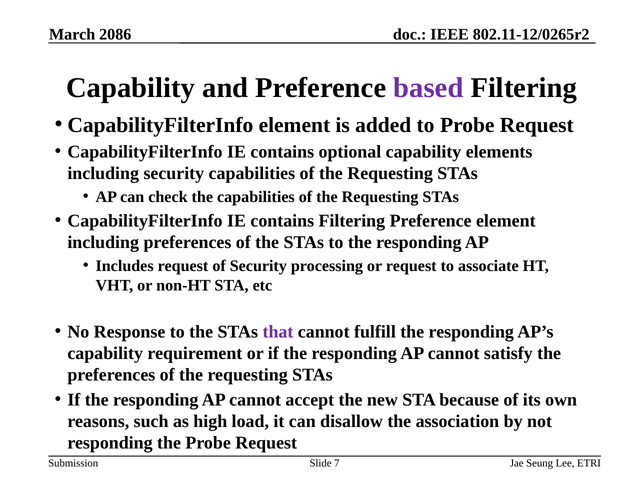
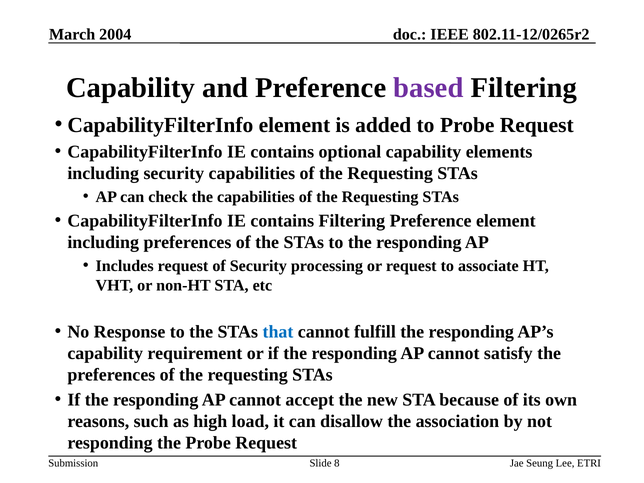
2086: 2086 -> 2004
that colour: purple -> blue
7: 7 -> 8
